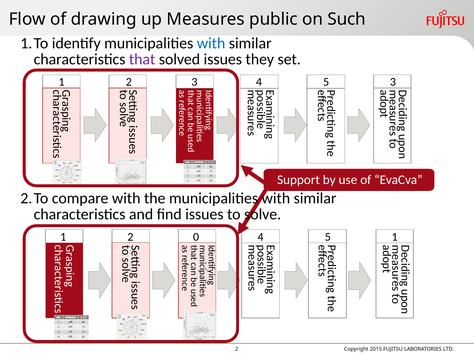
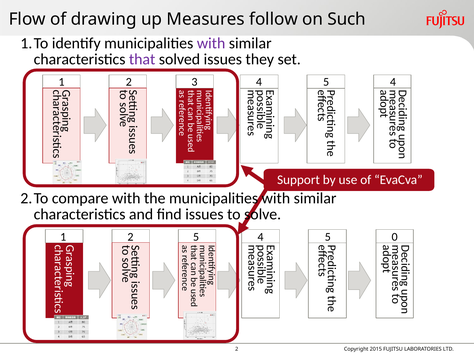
public: public -> follow
with at (211, 43) colour: blue -> purple
4 5 3: 3 -> 4
2 0: 0 -> 5
5 1: 1 -> 0
